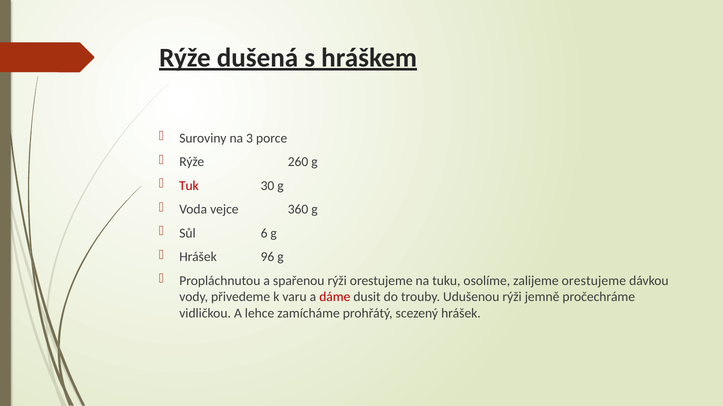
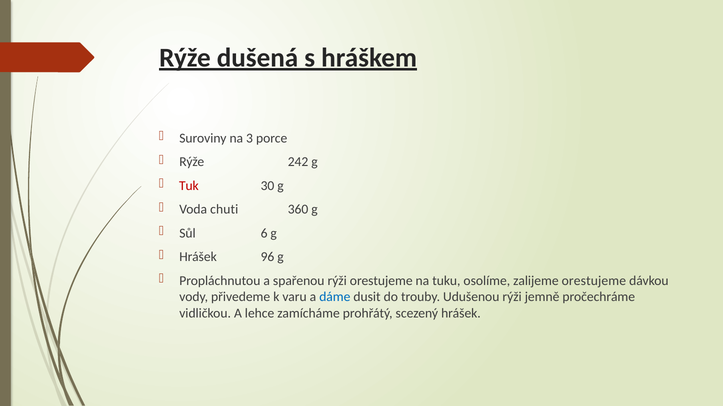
260: 260 -> 242
vejce: vejce -> chuti
dáme colour: red -> blue
